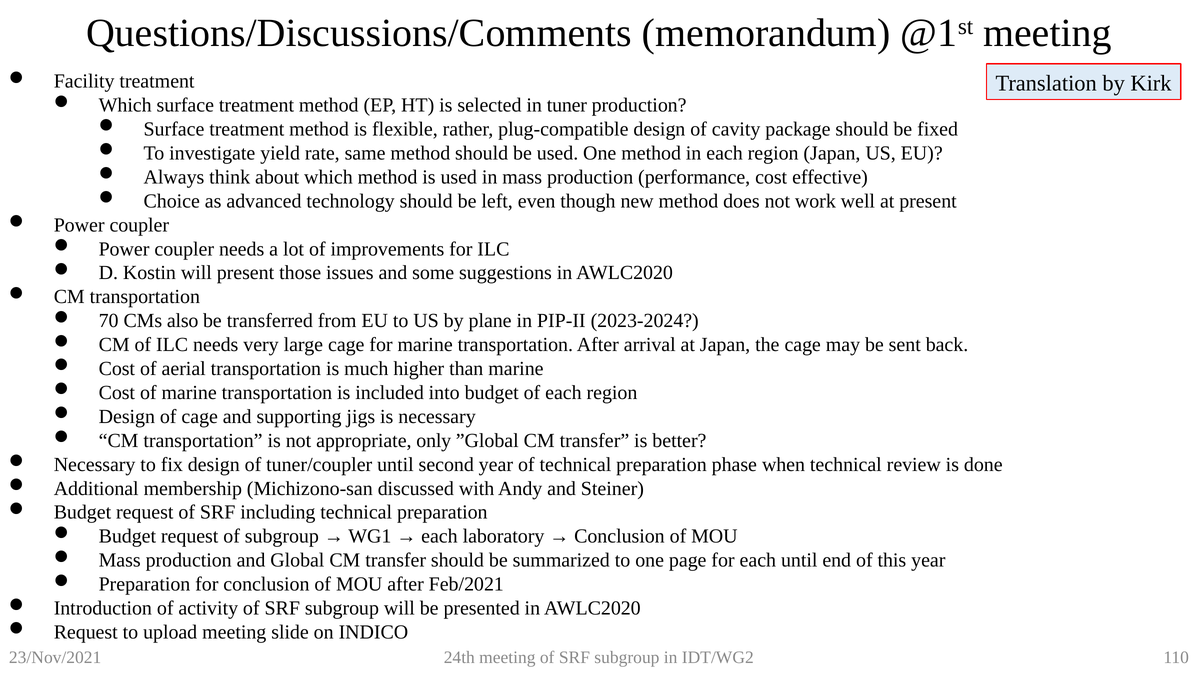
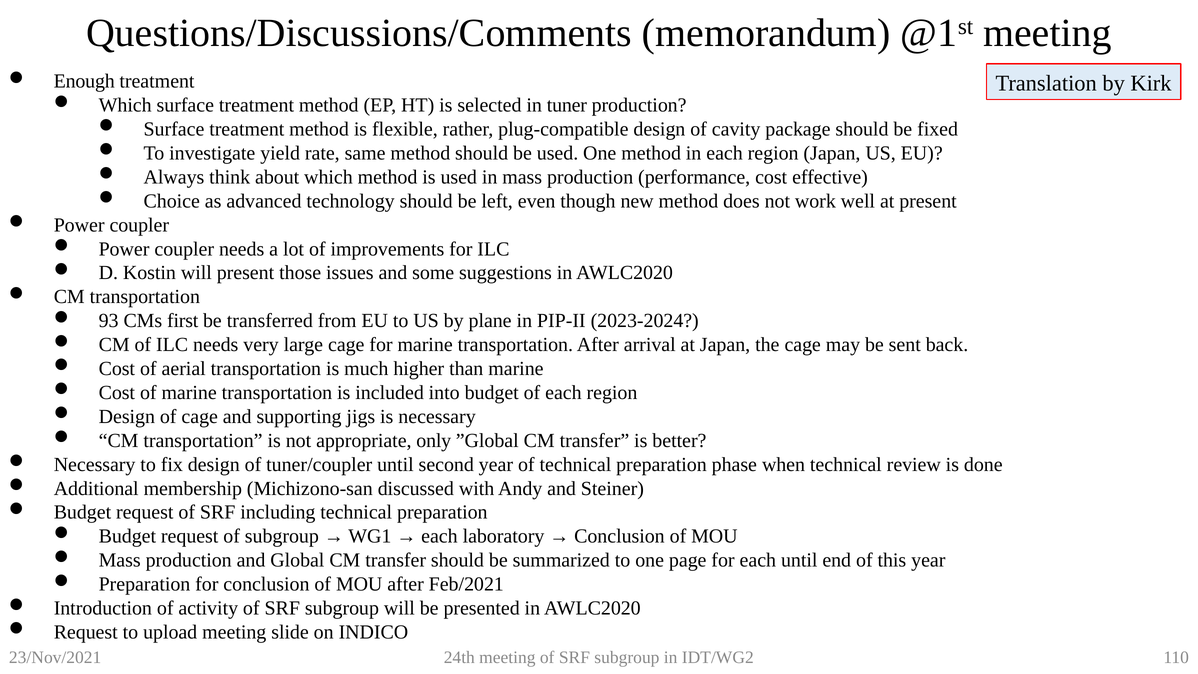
Facility: Facility -> Enough
70: 70 -> 93
also: also -> first
